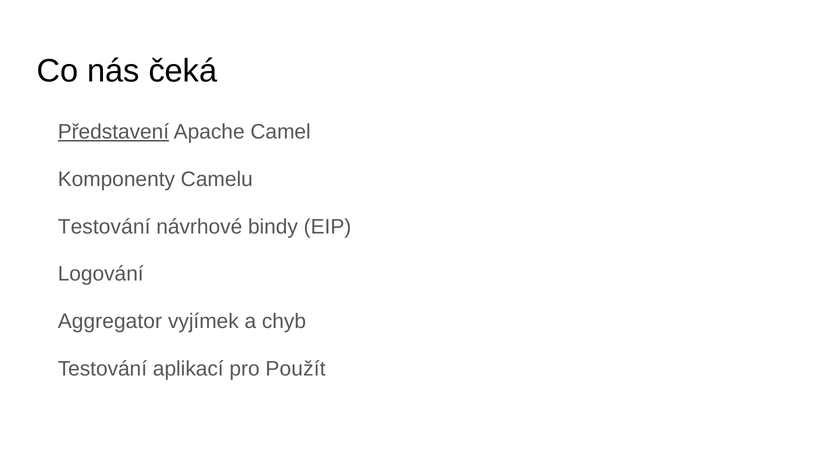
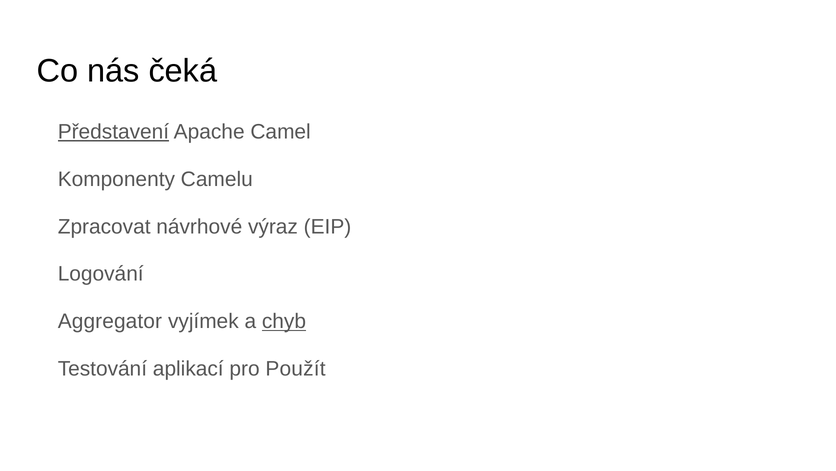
Testování at (104, 226): Testování -> Zpracovat
bindy: bindy -> výraz
chyb underline: none -> present
